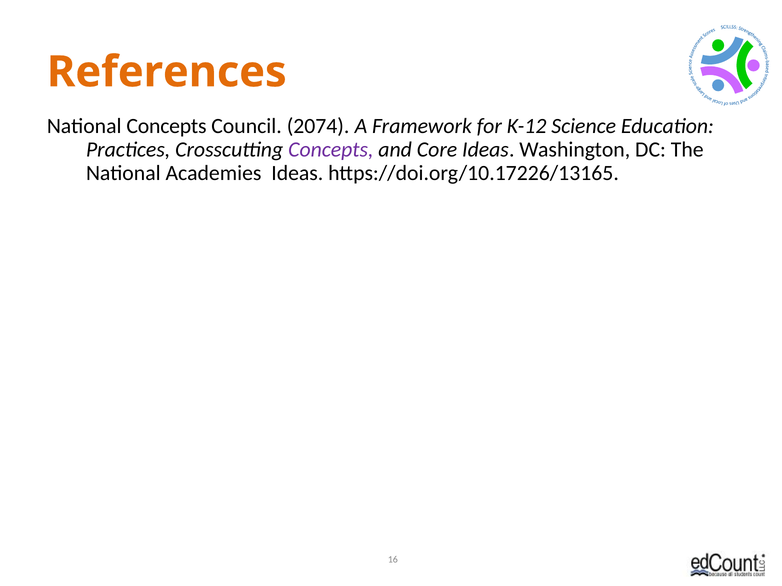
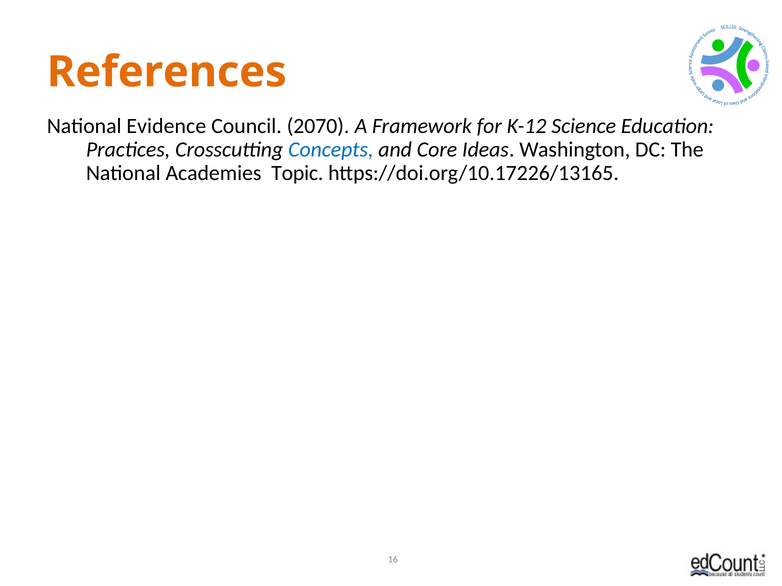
National Concepts: Concepts -> Evidence
2074: 2074 -> 2070
Concepts at (331, 150) colour: purple -> blue
Academies Ideas: Ideas -> Topic
